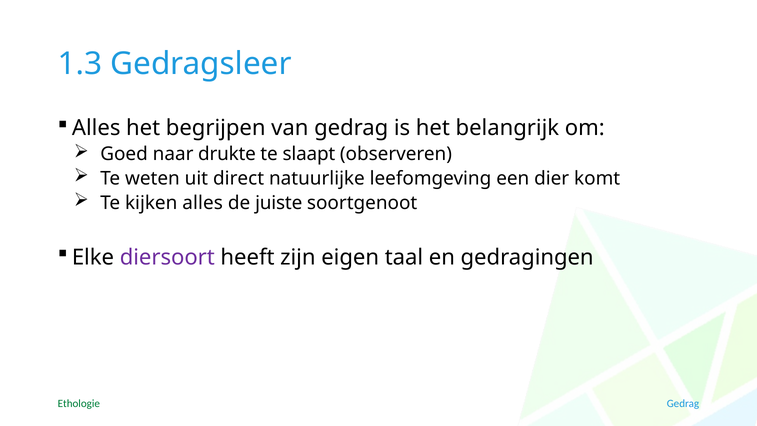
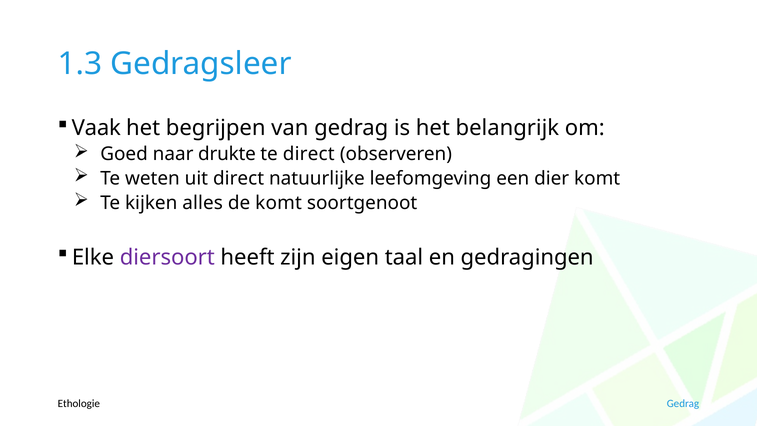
Alles at (96, 128): Alles -> Vaak
te slaapt: slaapt -> direct
de juiste: juiste -> komt
Ethologie colour: green -> black
